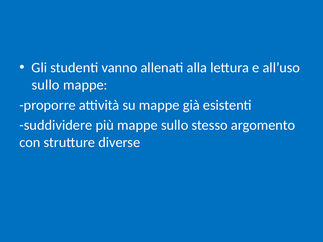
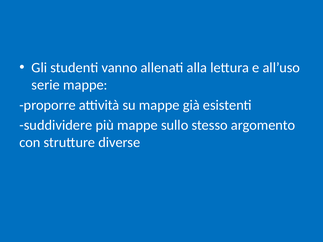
sullo at (46, 85): sullo -> serie
